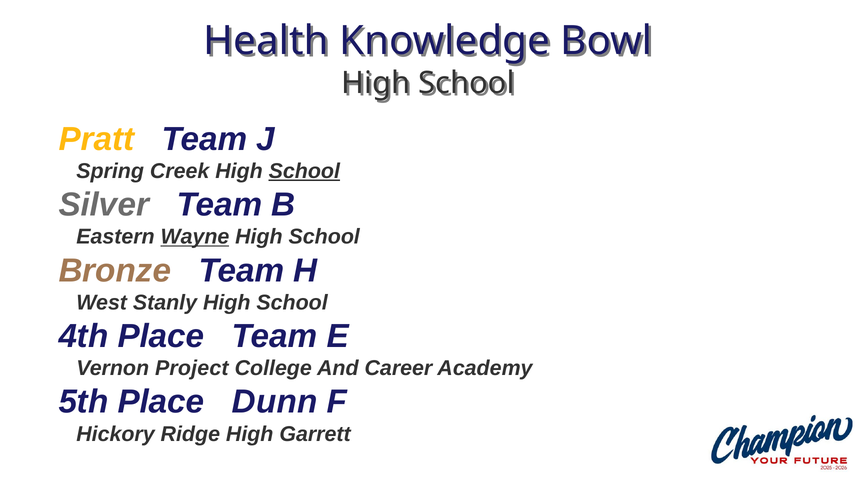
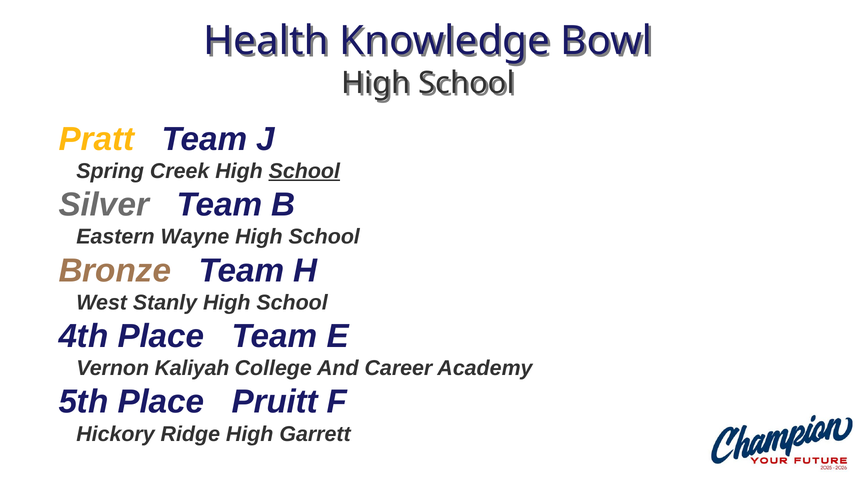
Wayne underline: present -> none
Project: Project -> Kaliyah
Dunn: Dunn -> Pruitt
